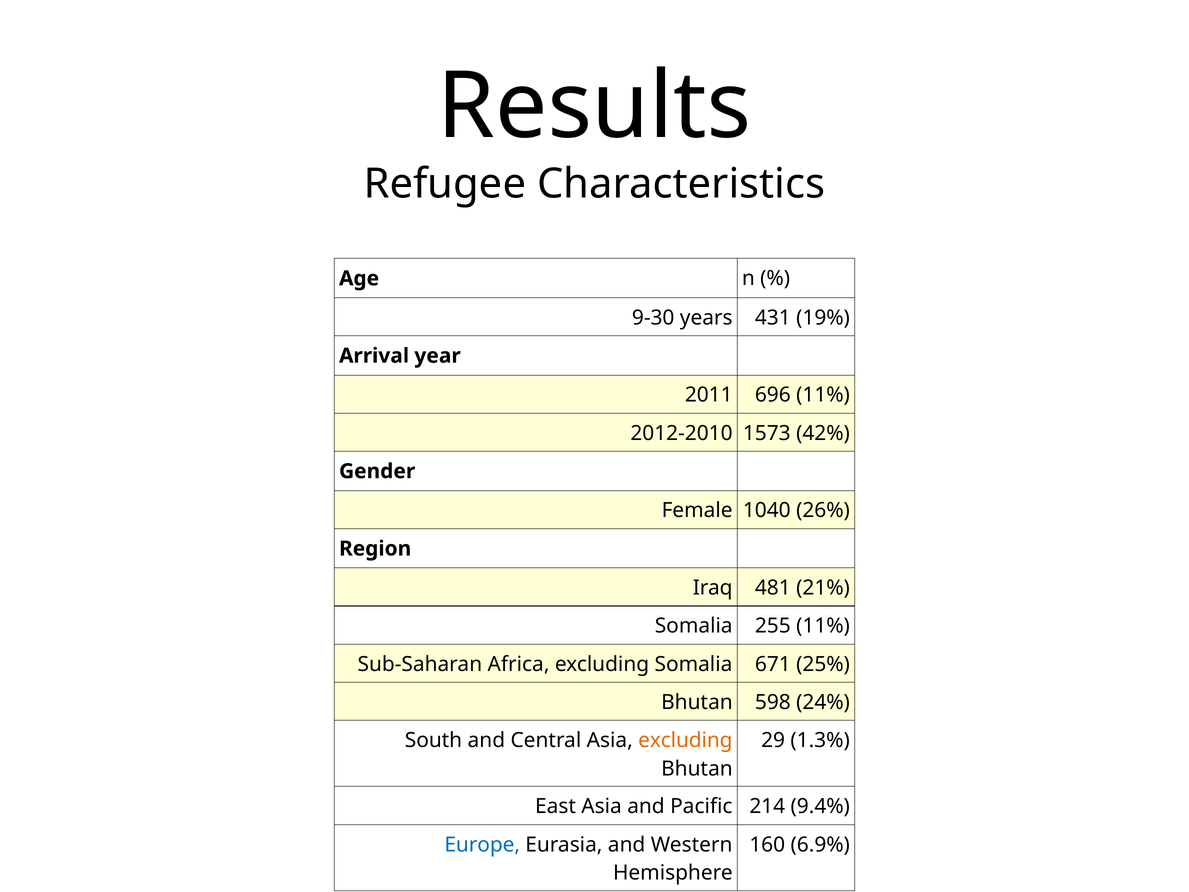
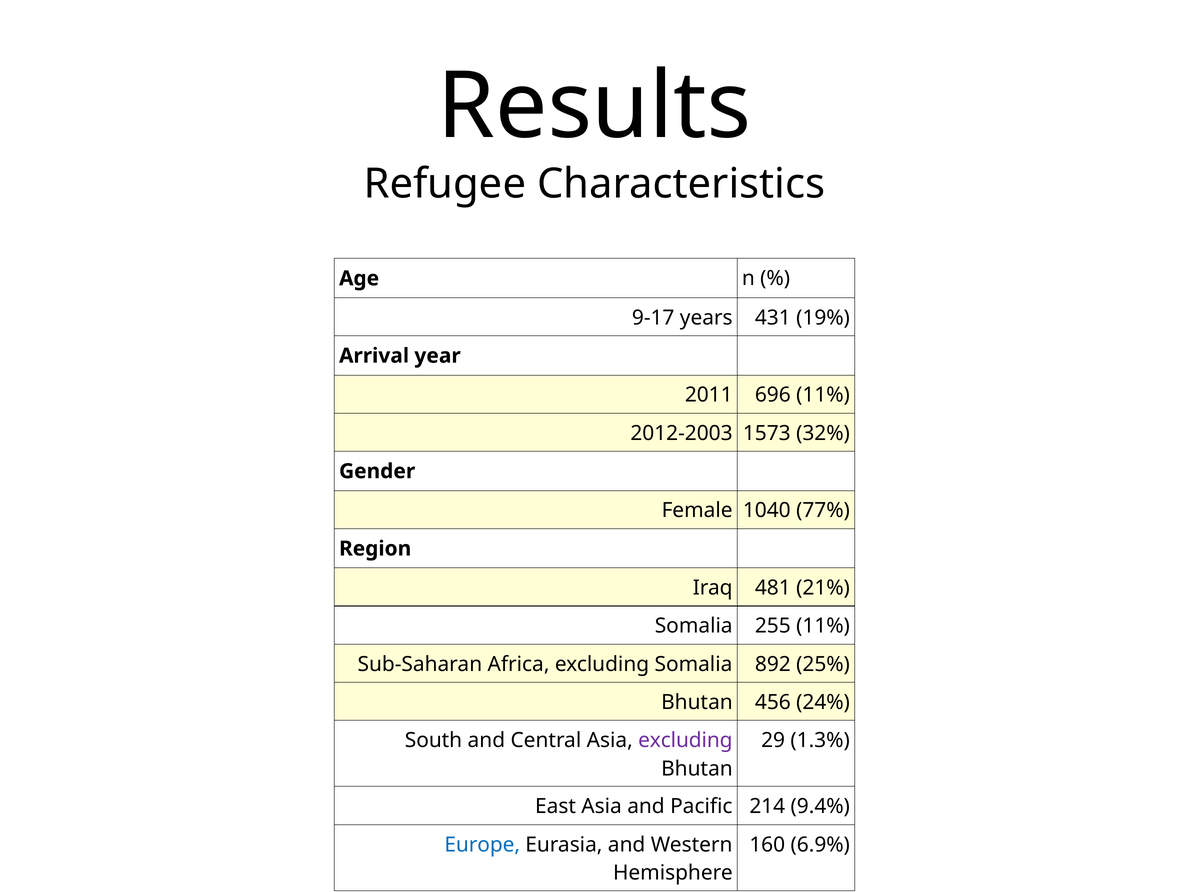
9-30: 9-30 -> 9-17
2012-2010: 2012-2010 -> 2012-2003
42%: 42% -> 32%
26%: 26% -> 77%
671: 671 -> 892
598: 598 -> 456
excluding at (685, 740) colour: orange -> purple
